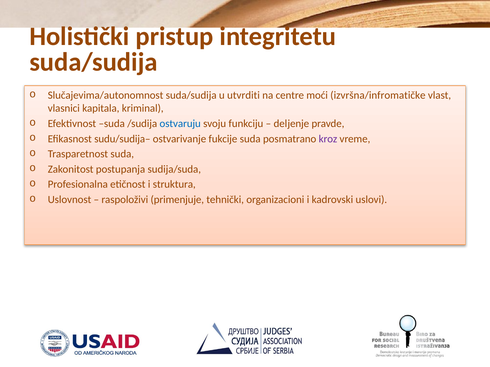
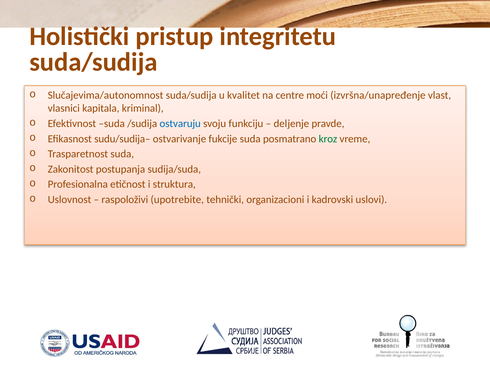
utvrditi: utvrditi -> kvalitet
izvršna/infromatičke: izvršna/infromatičke -> izvršna/unapređenje
kroz colour: purple -> green
primenjuje: primenjuje -> upotrebite
